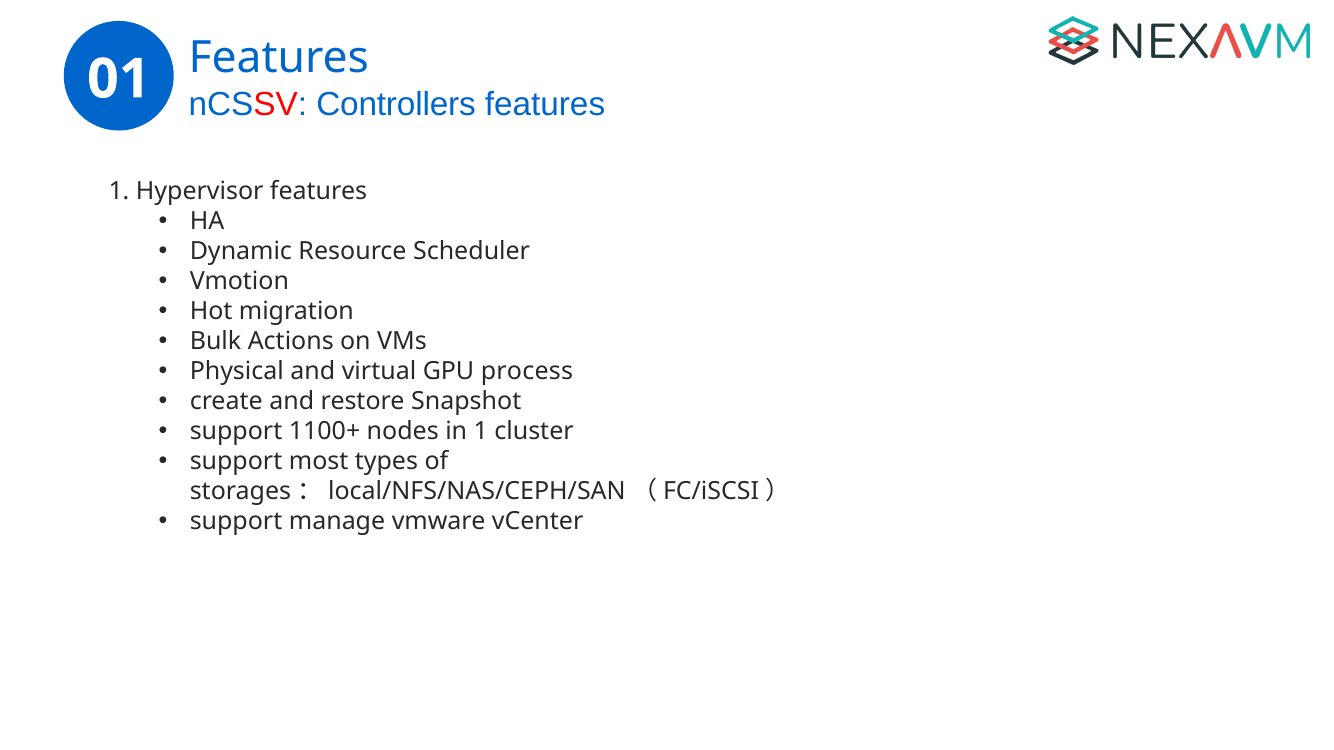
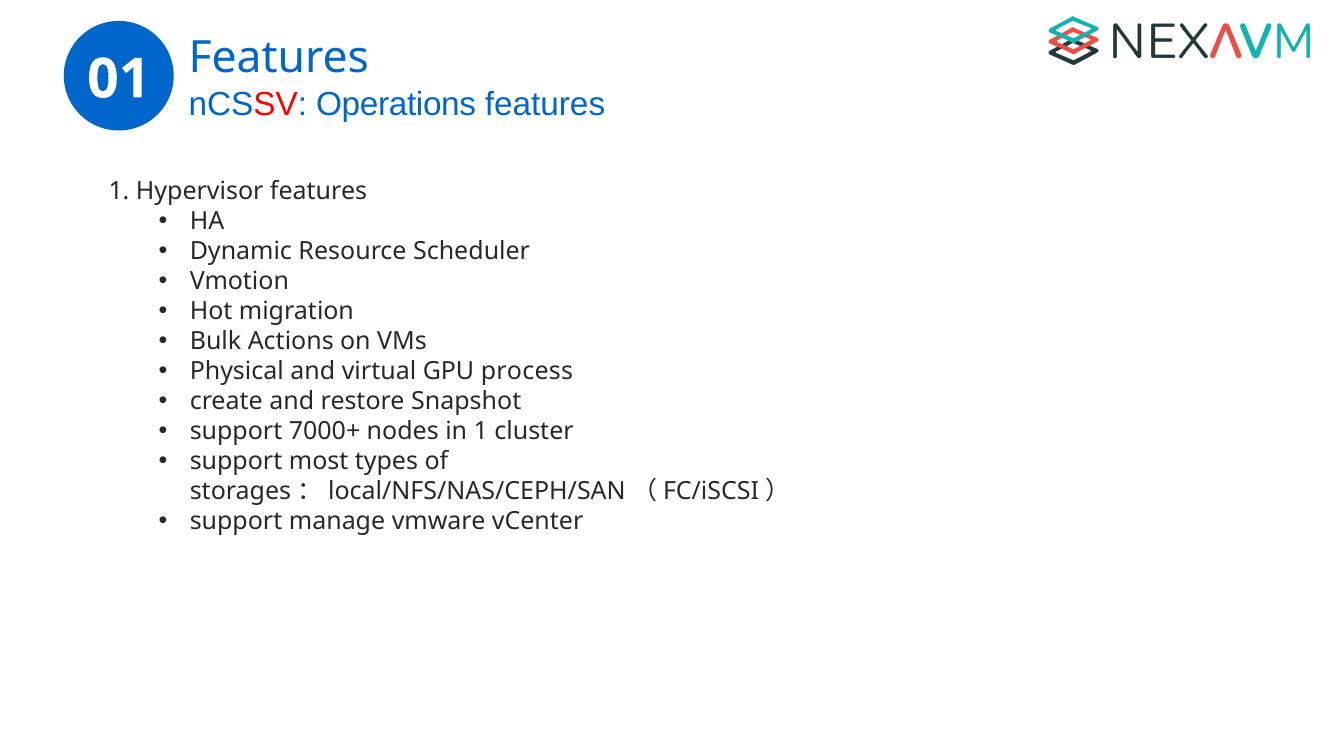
Controllers: Controllers -> Operations
1100+: 1100+ -> 7000+
